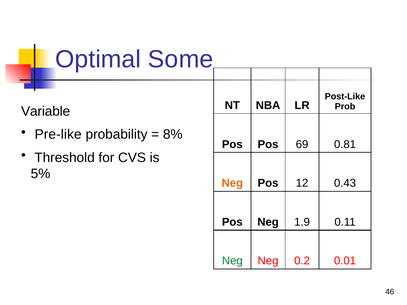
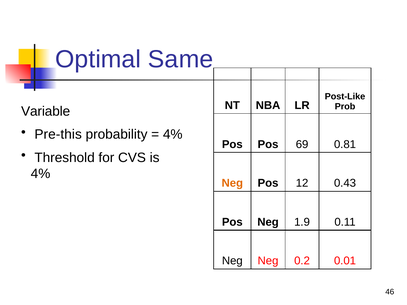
Some: Some -> Same
Pre-like: Pre-like -> Pre-this
8% at (173, 135): 8% -> 4%
5% at (41, 174): 5% -> 4%
Neg at (232, 261) colour: green -> black
